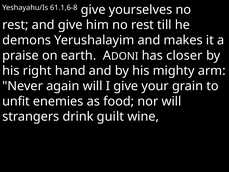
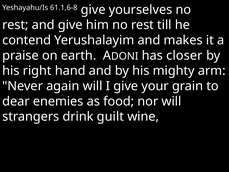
demons: demons -> contend
unfit: unfit -> dear
